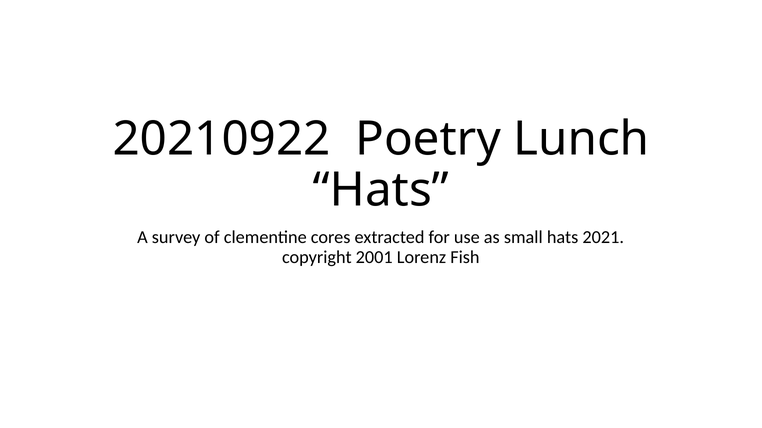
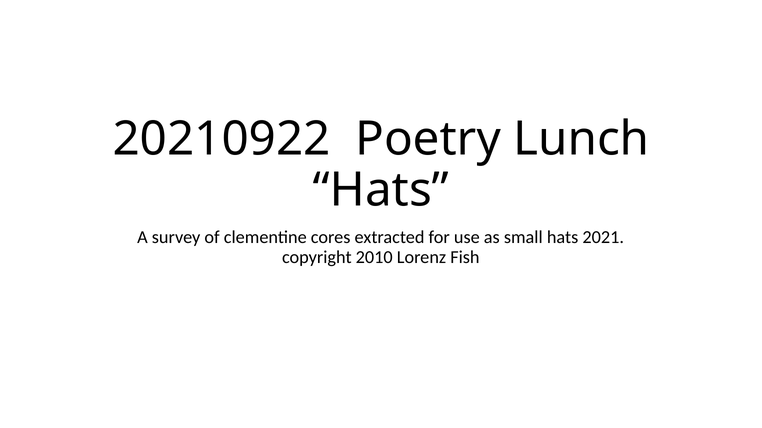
2001: 2001 -> 2010
